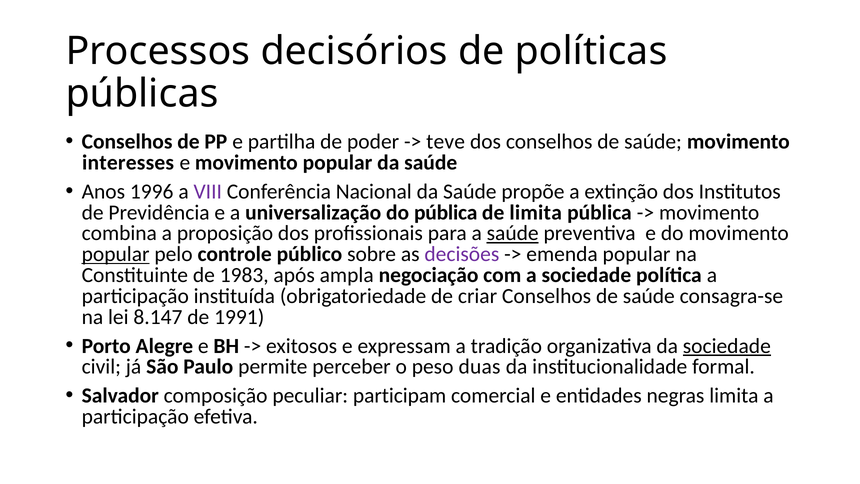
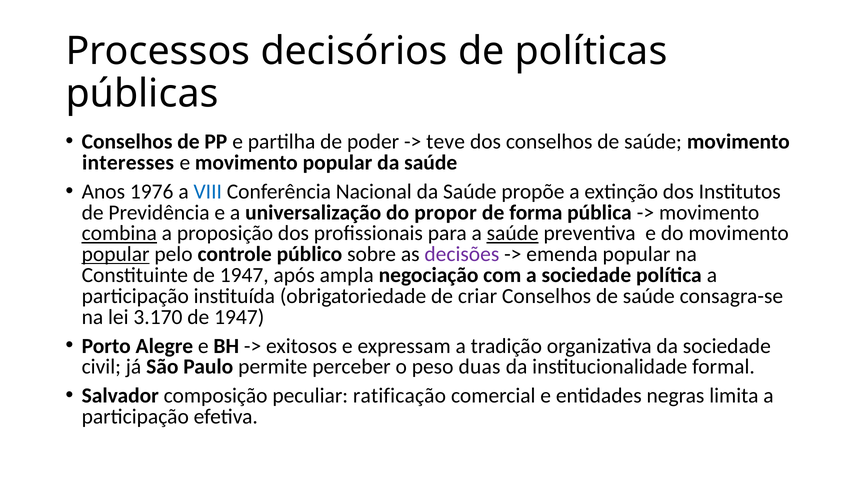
1996: 1996 -> 1976
VIII colour: purple -> blue
do pública: pública -> propor
de limita: limita -> forma
combina underline: none -> present
Constituinte de 1983: 1983 -> 1947
8.147: 8.147 -> 3.170
1991 at (239, 317): 1991 -> 1947
sociedade at (727, 346) underline: present -> none
participam: participam -> ratificação
